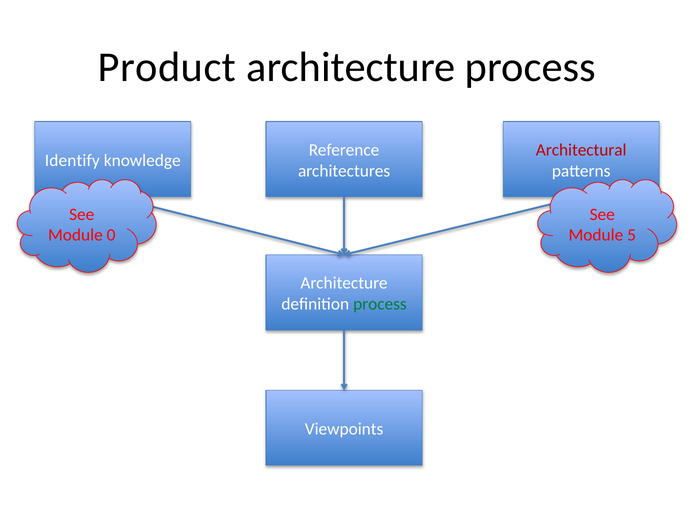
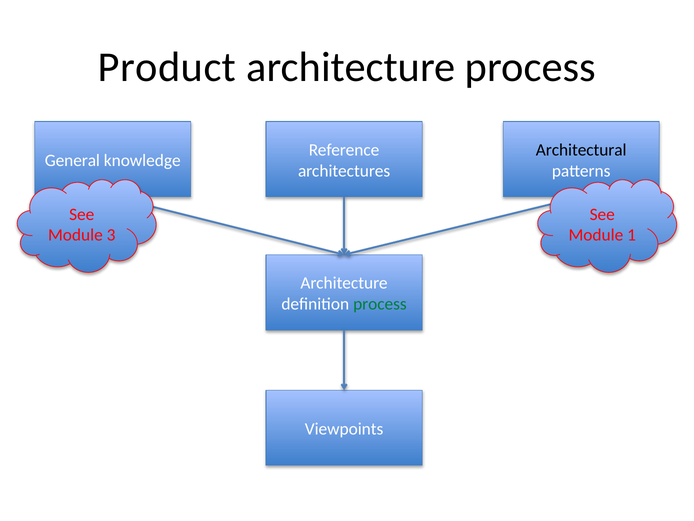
Architectural colour: red -> black
Identify: Identify -> General
0: 0 -> 3
5: 5 -> 1
